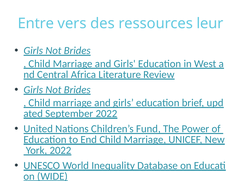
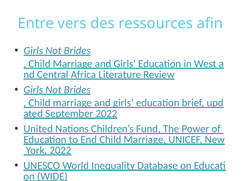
leur: leur -> afin
